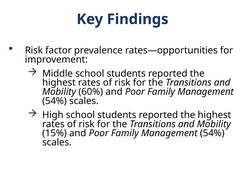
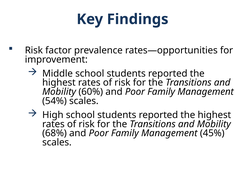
15%: 15% -> 68%
54% at (212, 133): 54% -> 45%
